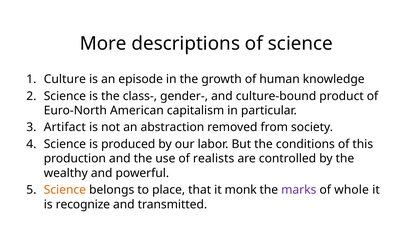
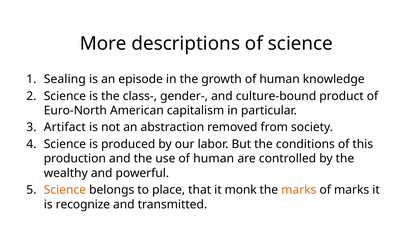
Culture: Culture -> Sealing
use of realists: realists -> human
marks at (299, 190) colour: purple -> orange
of whole: whole -> marks
